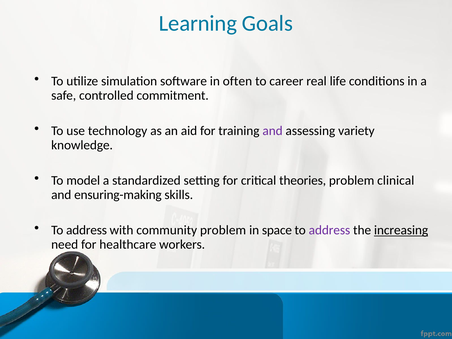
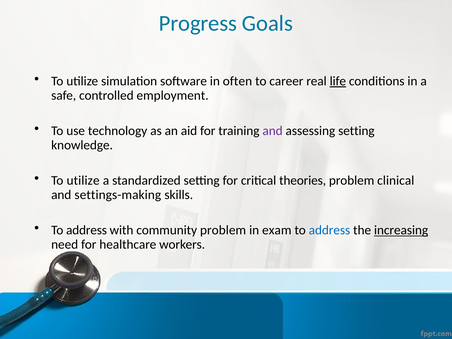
Learning: Learning -> Progress
life underline: none -> present
commitment: commitment -> employment
assessing variety: variety -> setting
model at (83, 181): model -> utilize
ensuring-making: ensuring-making -> settings-making
space: space -> exam
address at (329, 230) colour: purple -> blue
